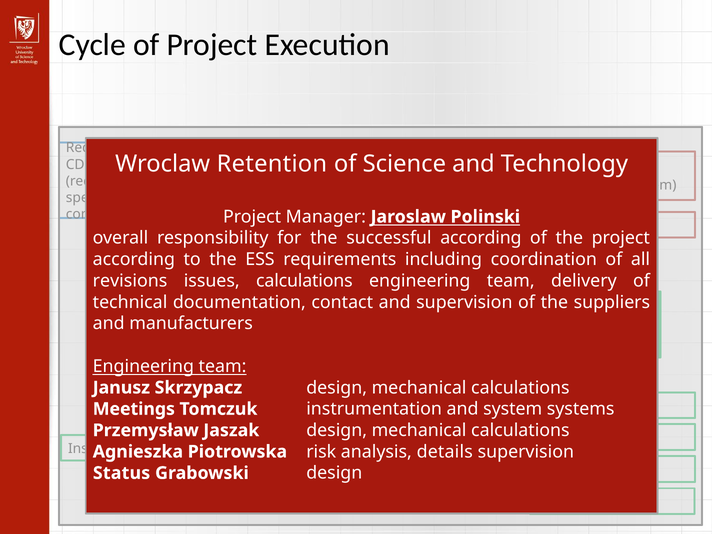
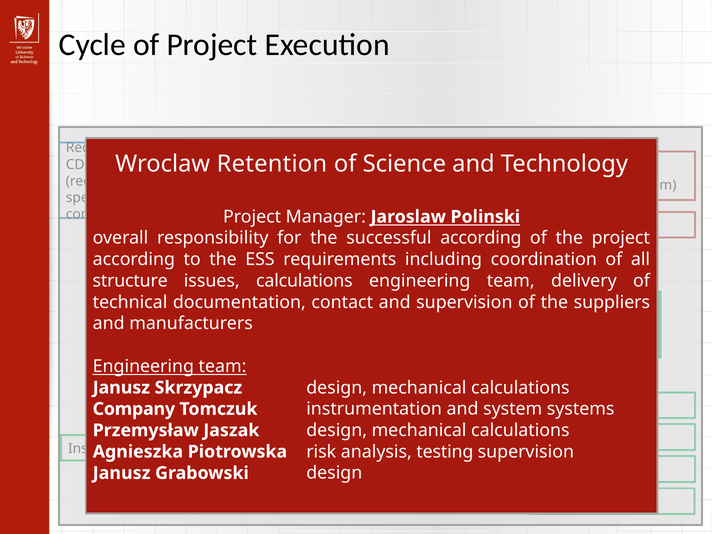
revisions: revisions -> structure
Meetings: Meetings -> Company
analysis details: details -> testing
Status at (122, 473): Status -> Janusz
